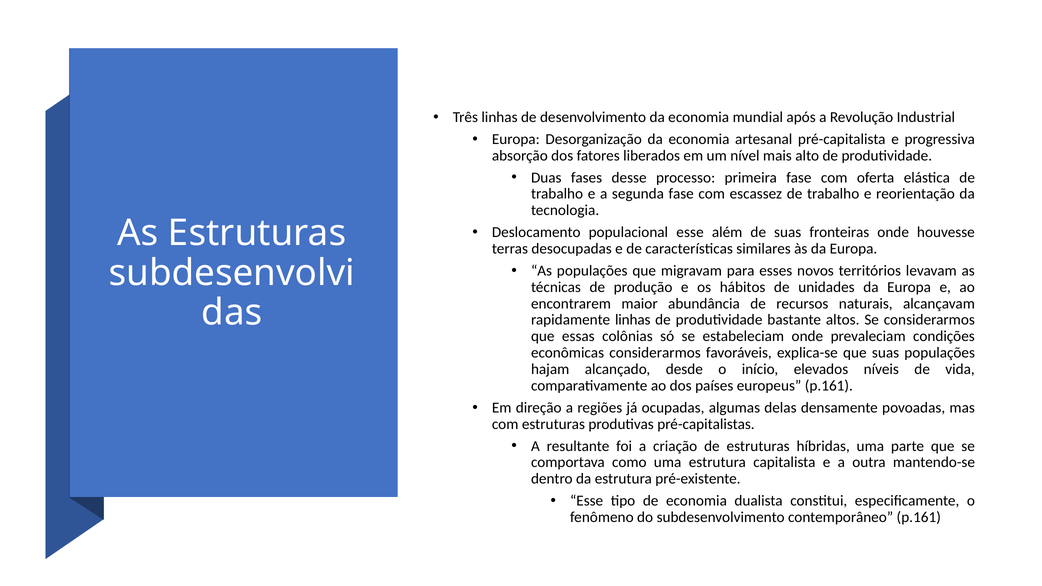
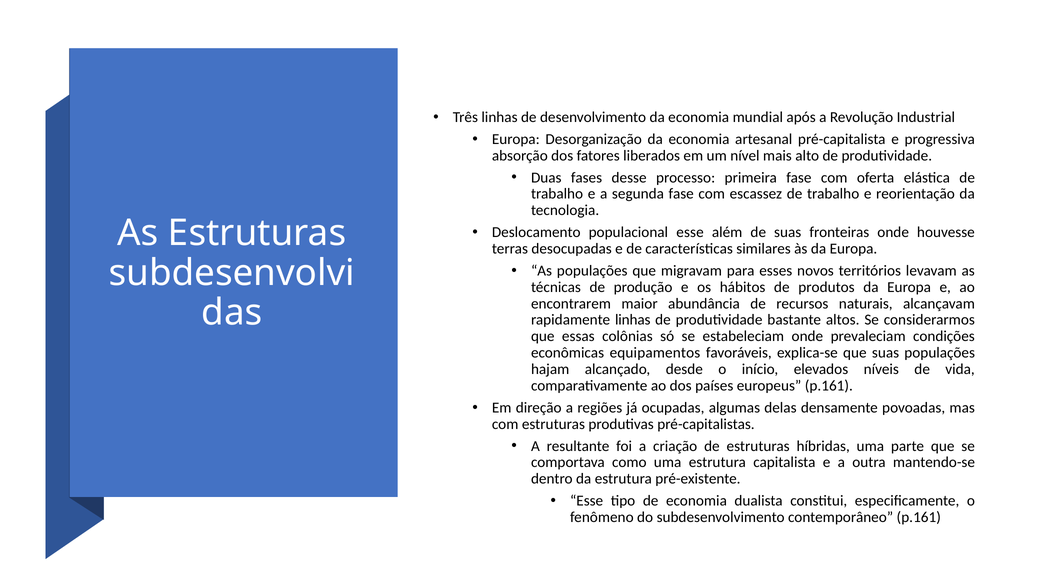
unidades: unidades -> produtos
econômicas considerarmos: considerarmos -> equipamentos
